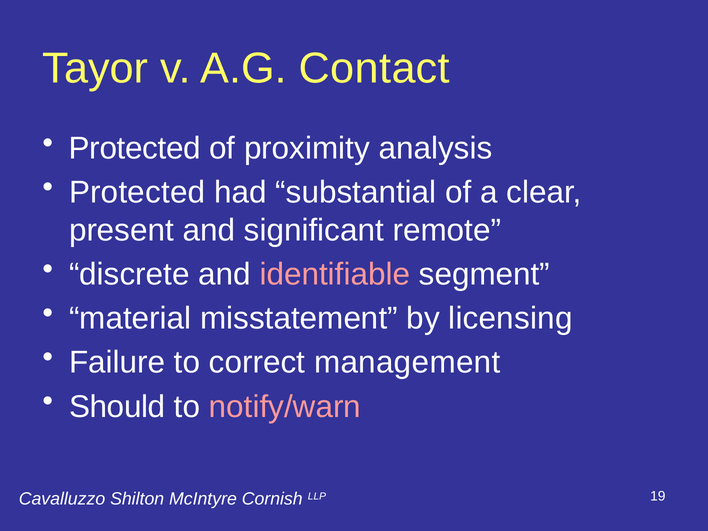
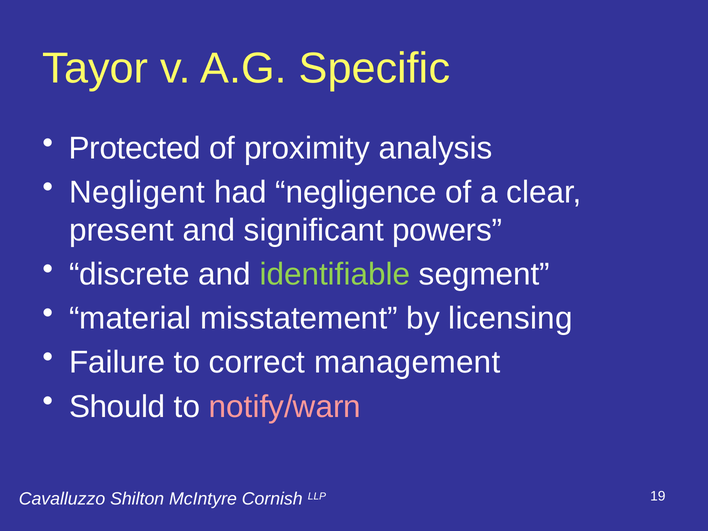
Contact: Contact -> Specific
Protected at (137, 193): Protected -> Negligent
substantial: substantial -> negligence
remote: remote -> powers
identifiable colour: pink -> light green
